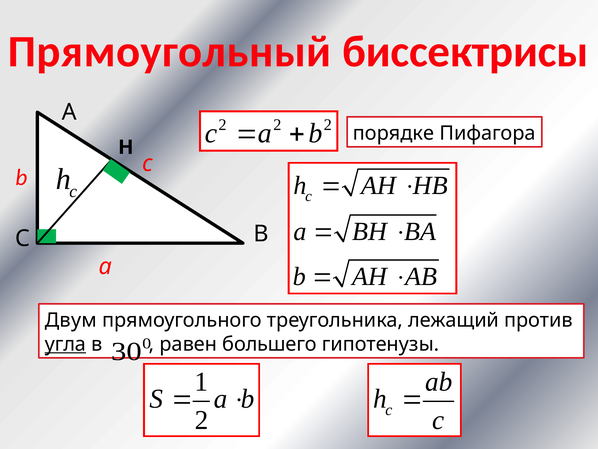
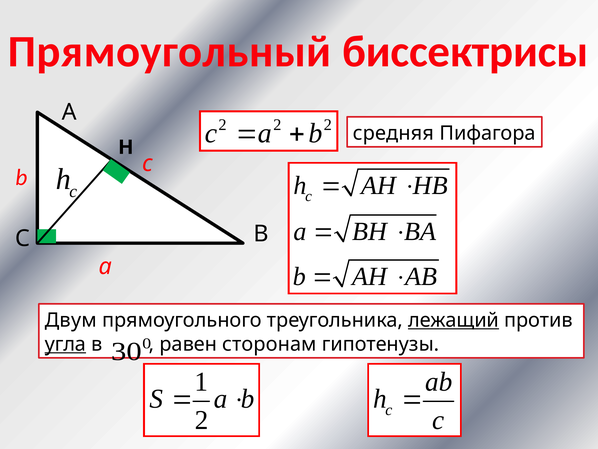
порядке: порядке -> средняя
лежащий underline: none -> present
большего: большего -> сторонам
